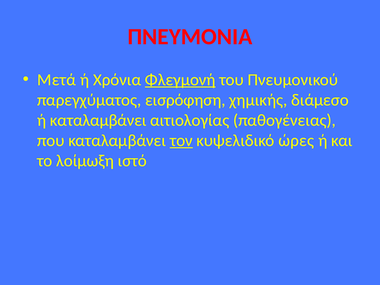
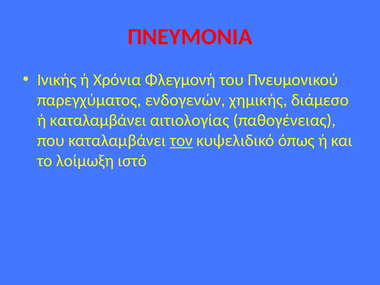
Μετά: Μετά -> Ινικής
Φλεγμονή underline: present -> none
εισρόφηση: εισρόφηση -> ενδογενών
ώρες: ώρες -> όπως
